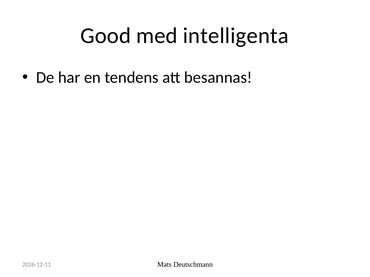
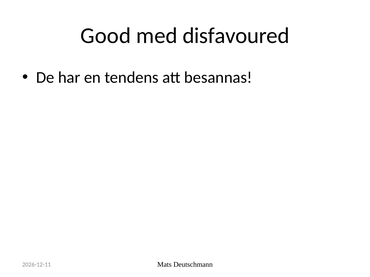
intelligenta: intelligenta -> disfavoured
